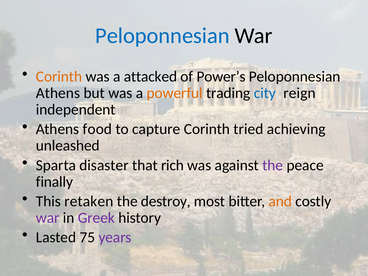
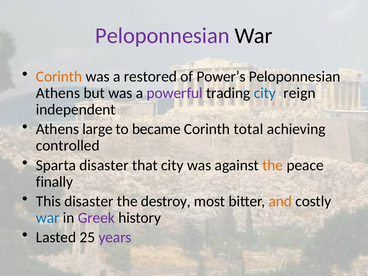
Peloponnesian at (162, 36) colour: blue -> purple
attacked: attacked -> restored
powerful colour: orange -> purple
food: food -> large
capture: capture -> became
tried: tried -> total
unleashed: unleashed -> controlled
that rich: rich -> city
the at (273, 165) colour: purple -> orange
This retaken: retaken -> disaster
war at (48, 218) colour: purple -> blue
75: 75 -> 25
